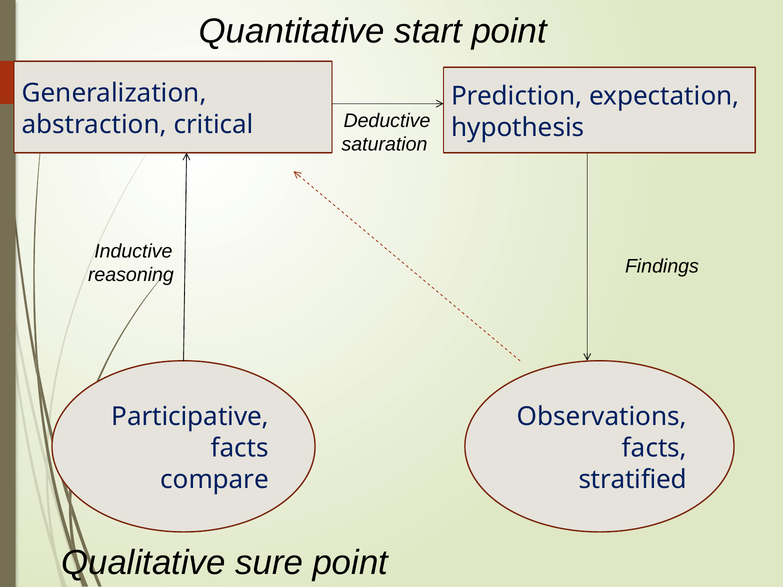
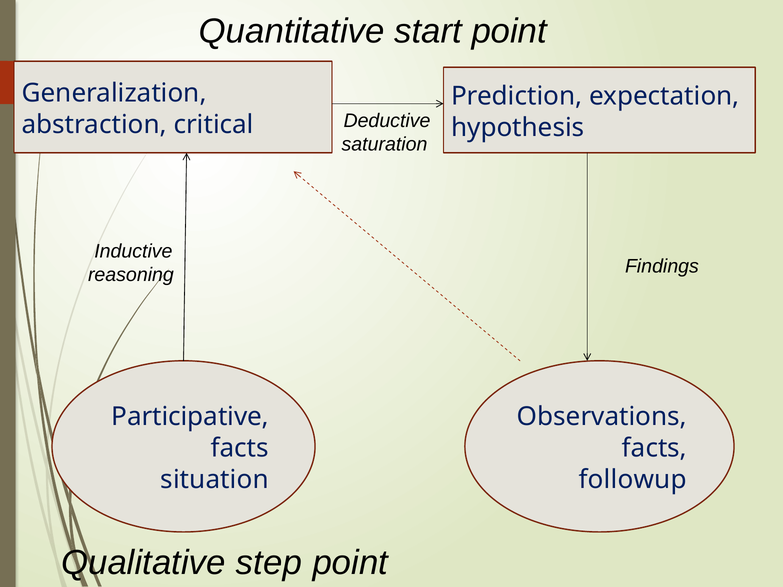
compare: compare -> situation
stratified: stratified -> followup
sure: sure -> step
